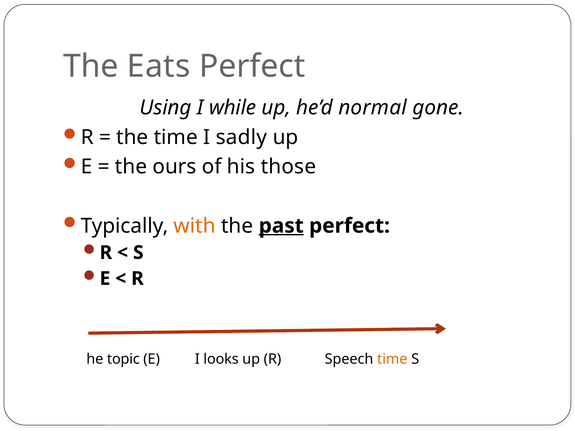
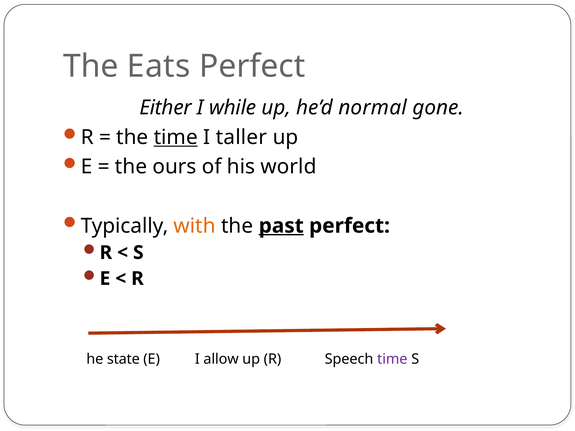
Using: Using -> Either
time at (176, 137) underline: none -> present
sadly: sadly -> taller
those: those -> world
topic: topic -> state
looks: looks -> allow
time at (392, 359) colour: orange -> purple
